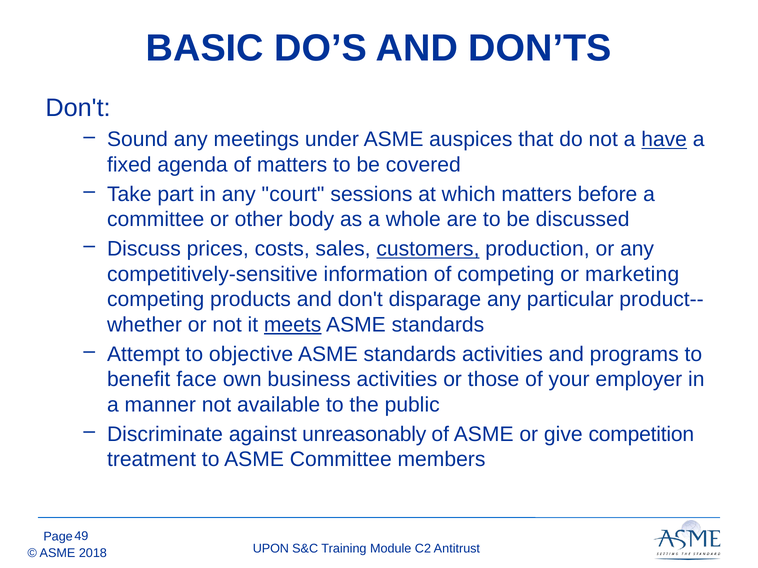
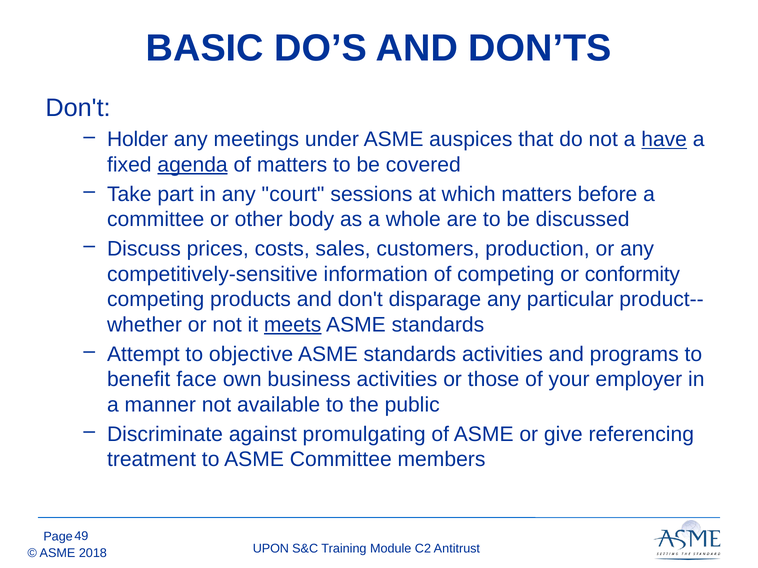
Sound: Sound -> Holder
agenda underline: none -> present
customers underline: present -> none
marketing: marketing -> conformity
unreasonably: unreasonably -> promulgating
competition: competition -> referencing
